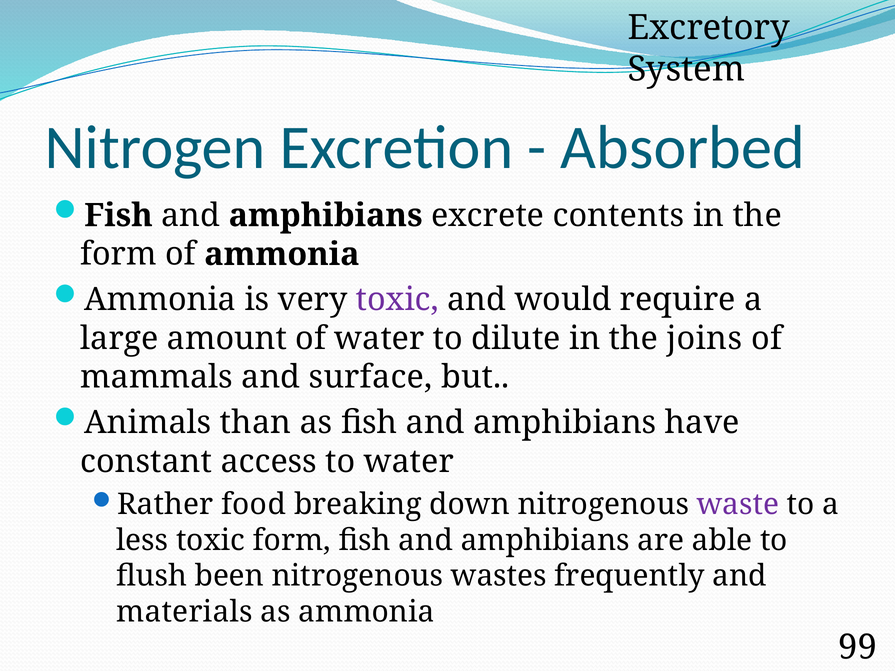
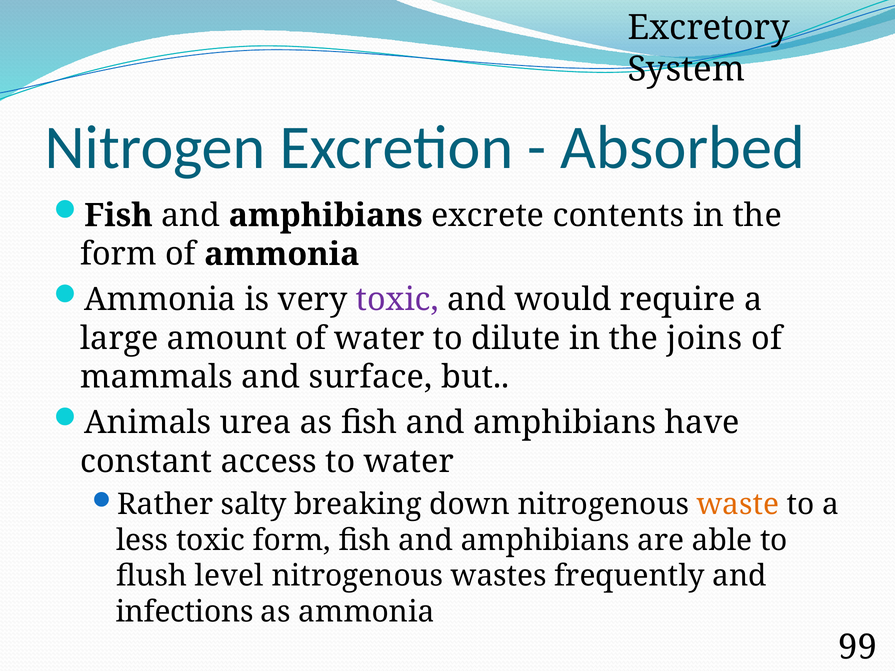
than: than -> urea
food: food -> salty
waste colour: purple -> orange
been: been -> level
materials: materials -> infections
